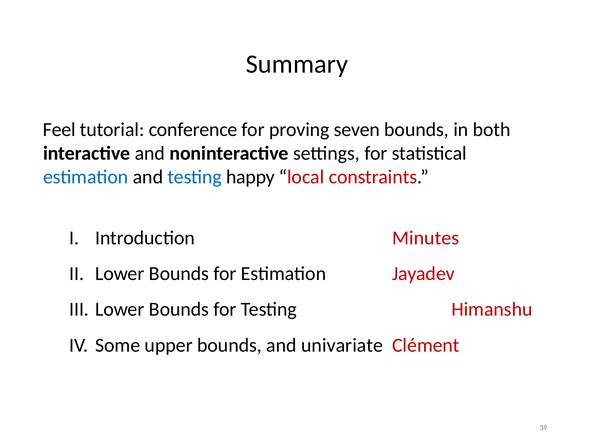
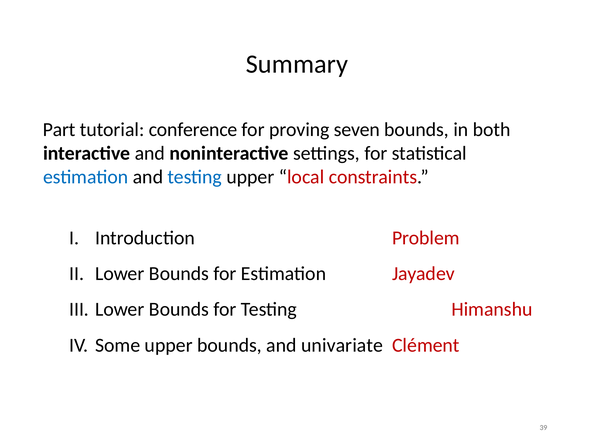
Feel: Feel -> Part
testing happy: happy -> upper
Minutes: Minutes -> Problem
